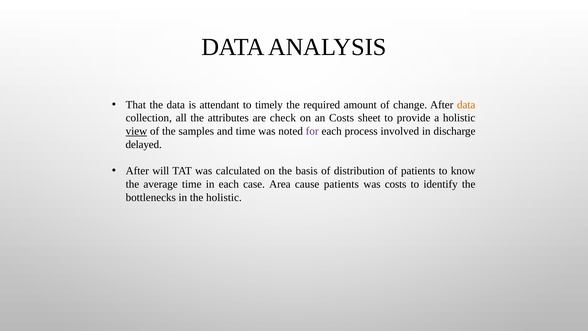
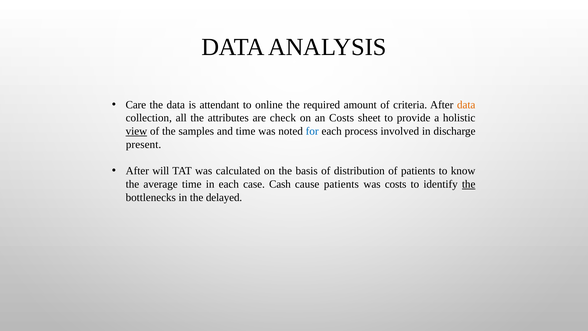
That: That -> Care
timely: timely -> online
change: change -> criteria
for colour: purple -> blue
delayed: delayed -> present
Area: Area -> Cash
the at (469, 184) underline: none -> present
the holistic: holistic -> delayed
